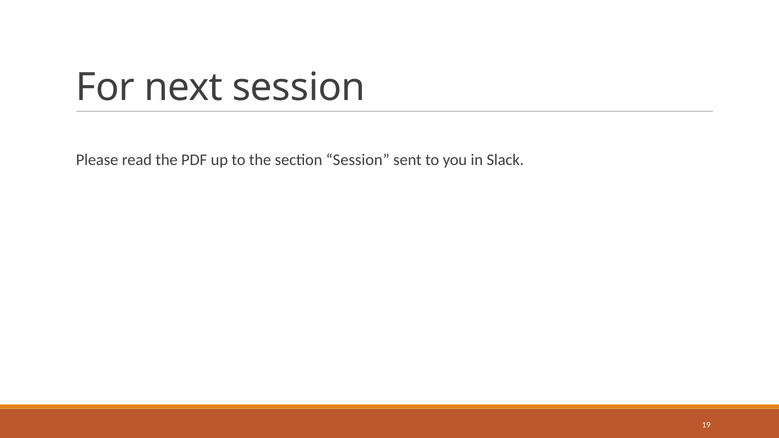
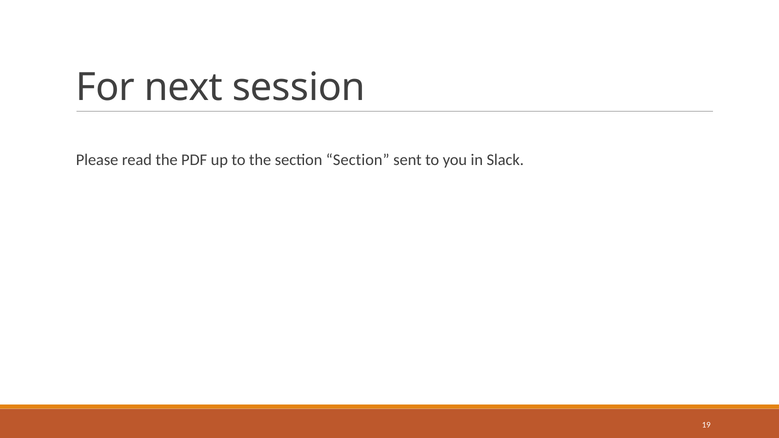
section Session: Session -> Section
